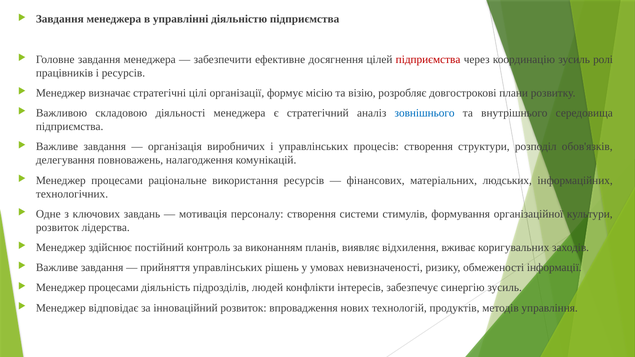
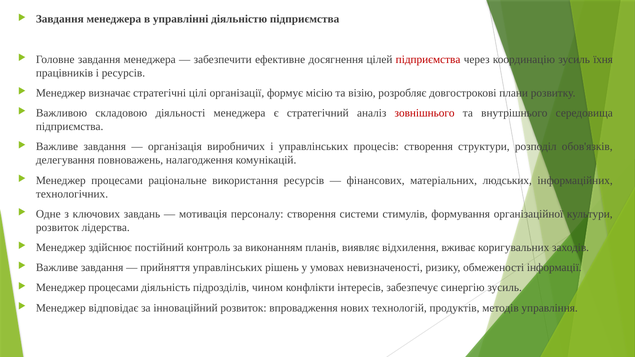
ролі: ролі -> їхня
зовнішнього colour: blue -> red
людей: людей -> чином
